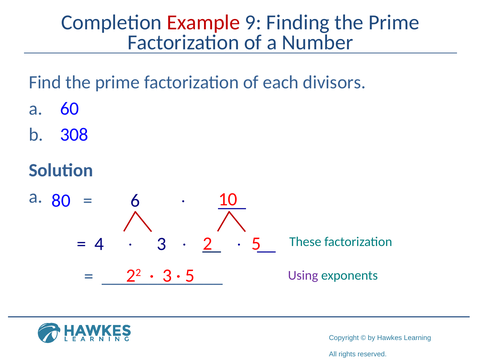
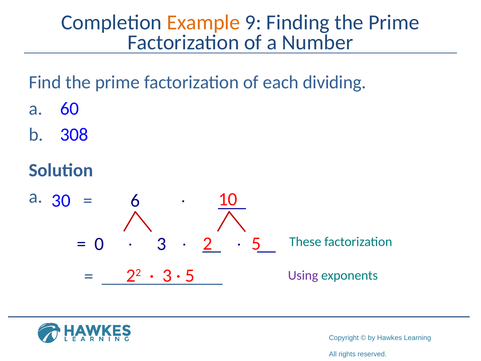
Example colour: red -> orange
divisors: divisors -> dividing
80: 80 -> 30
4: 4 -> 0
